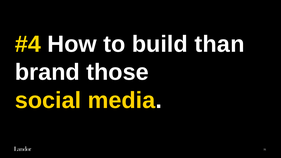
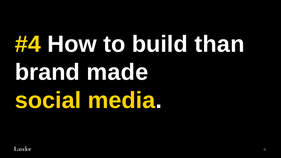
those: those -> made
